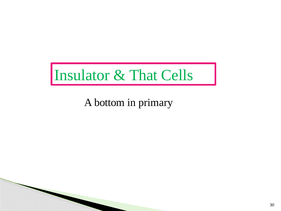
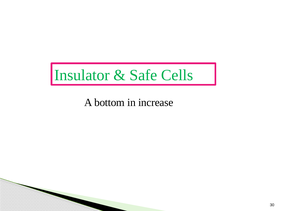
That: That -> Safe
primary: primary -> increase
